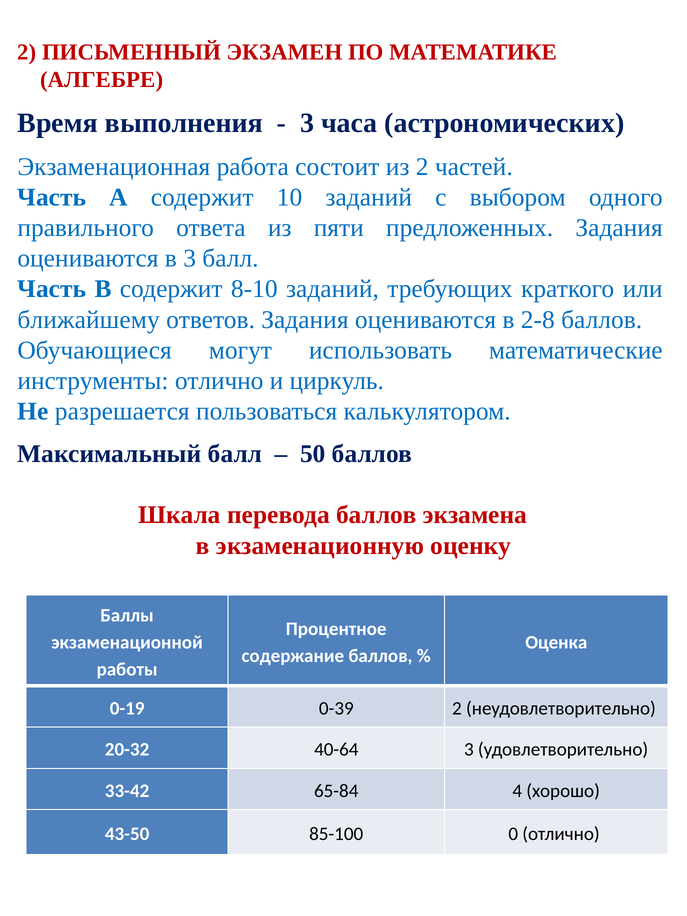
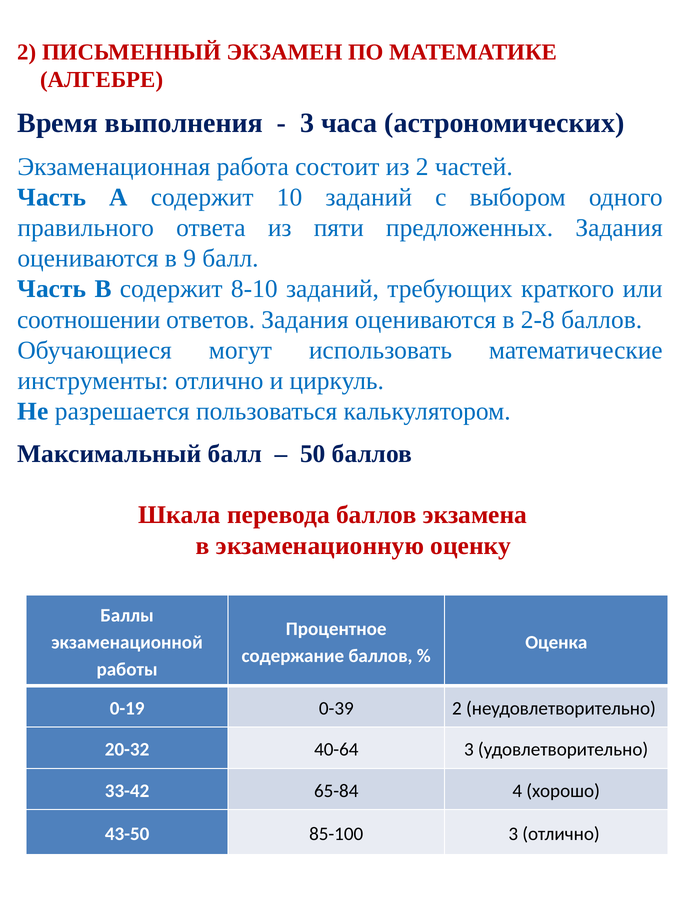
в 3: 3 -> 9
ближайшему: ближайшему -> соотношении
85-100 0: 0 -> 3
